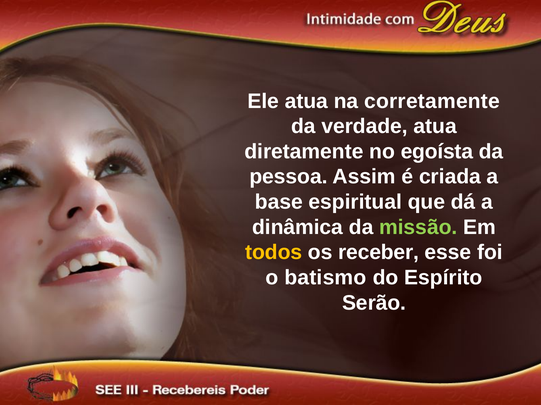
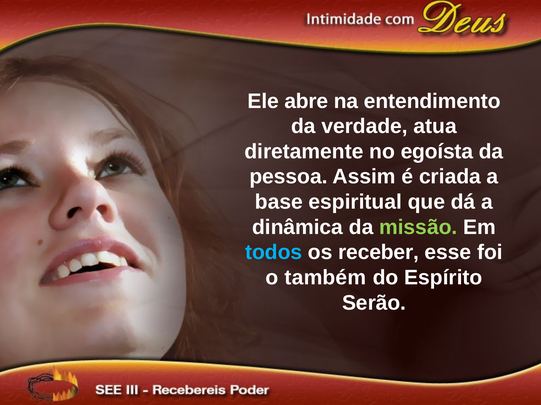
Ele atua: atua -> abre
corretamente: corretamente -> entendimento
todos colour: yellow -> light blue
batismo: batismo -> também
